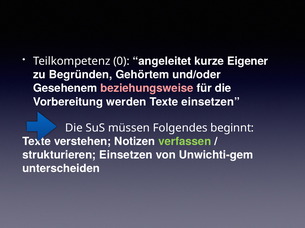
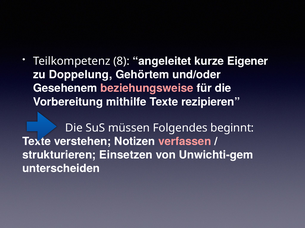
0: 0 -> 8
Begründen: Begründen -> Doppelung
werden: werden -> mithilfe
Texte einsetzen: einsetzen -> rezipieren
verfassen colour: light green -> pink
